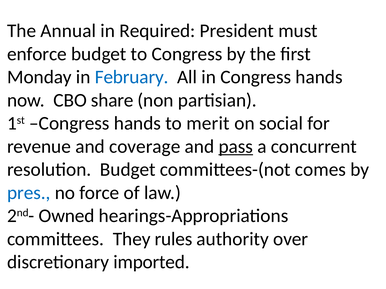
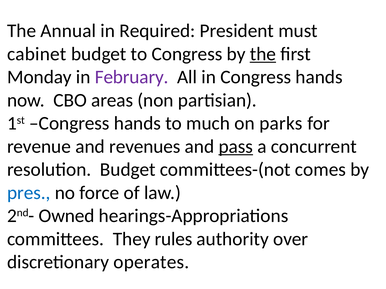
enforce: enforce -> cabinet
the at (263, 54) underline: none -> present
February colour: blue -> purple
share: share -> areas
merit: merit -> much
social: social -> parks
coverage: coverage -> revenues
imported: imported -> operates
